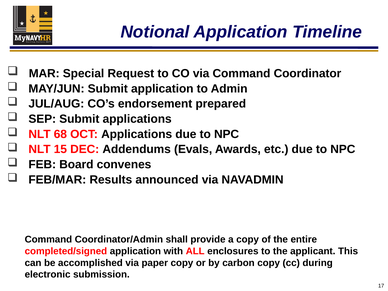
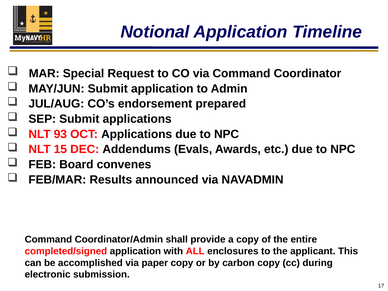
68: 68 -> 93
